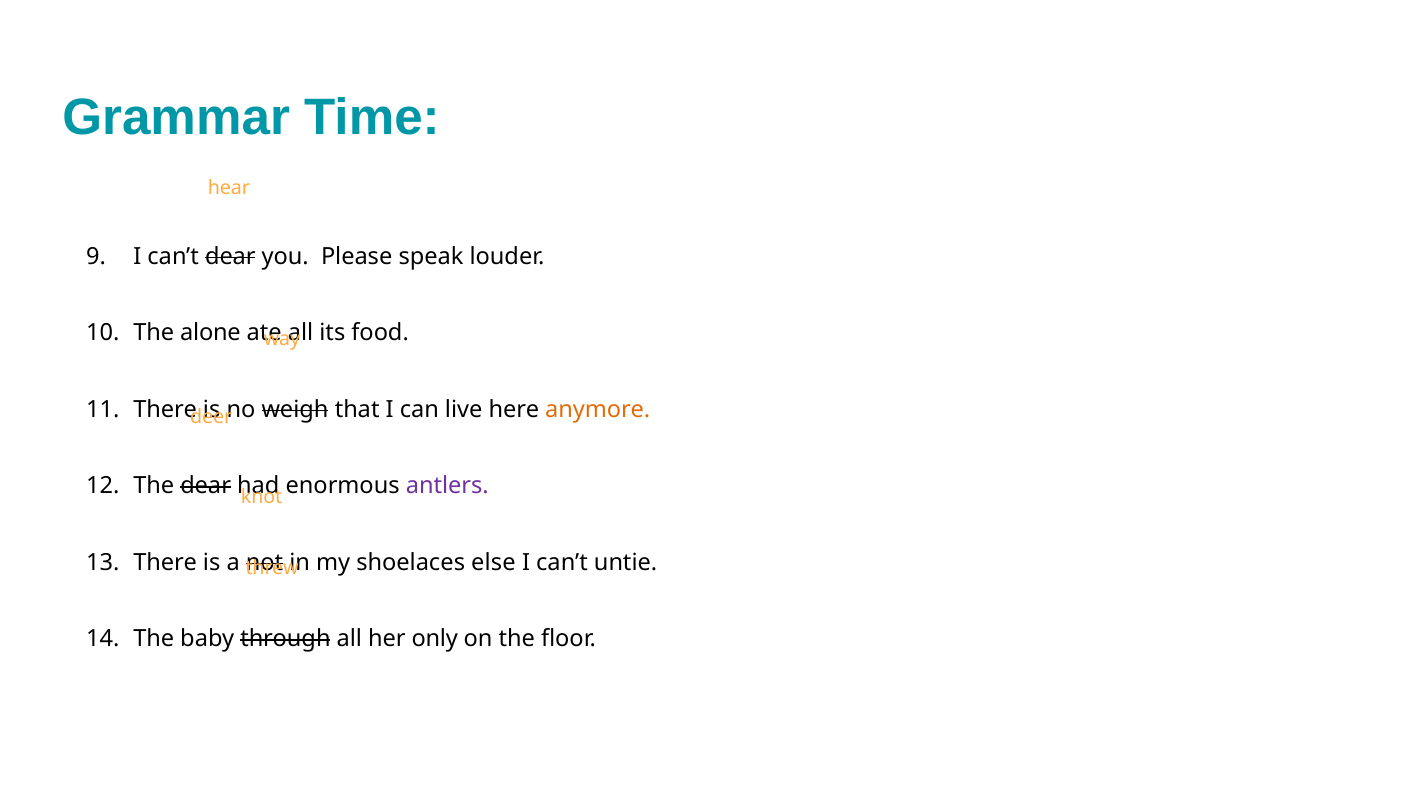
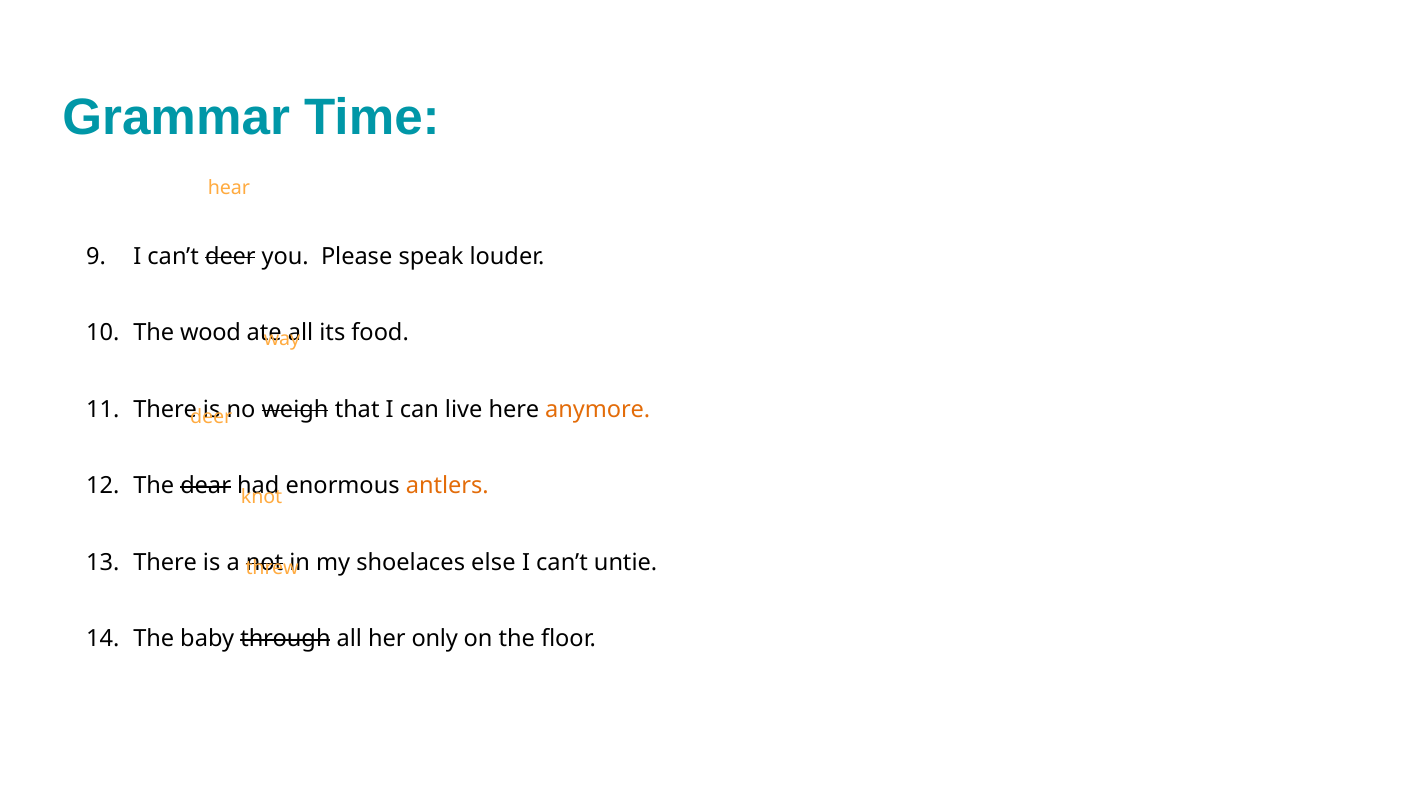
can’t dear: dear -> deer
alone: alone -> wood
antlers colour: purple -> orange
